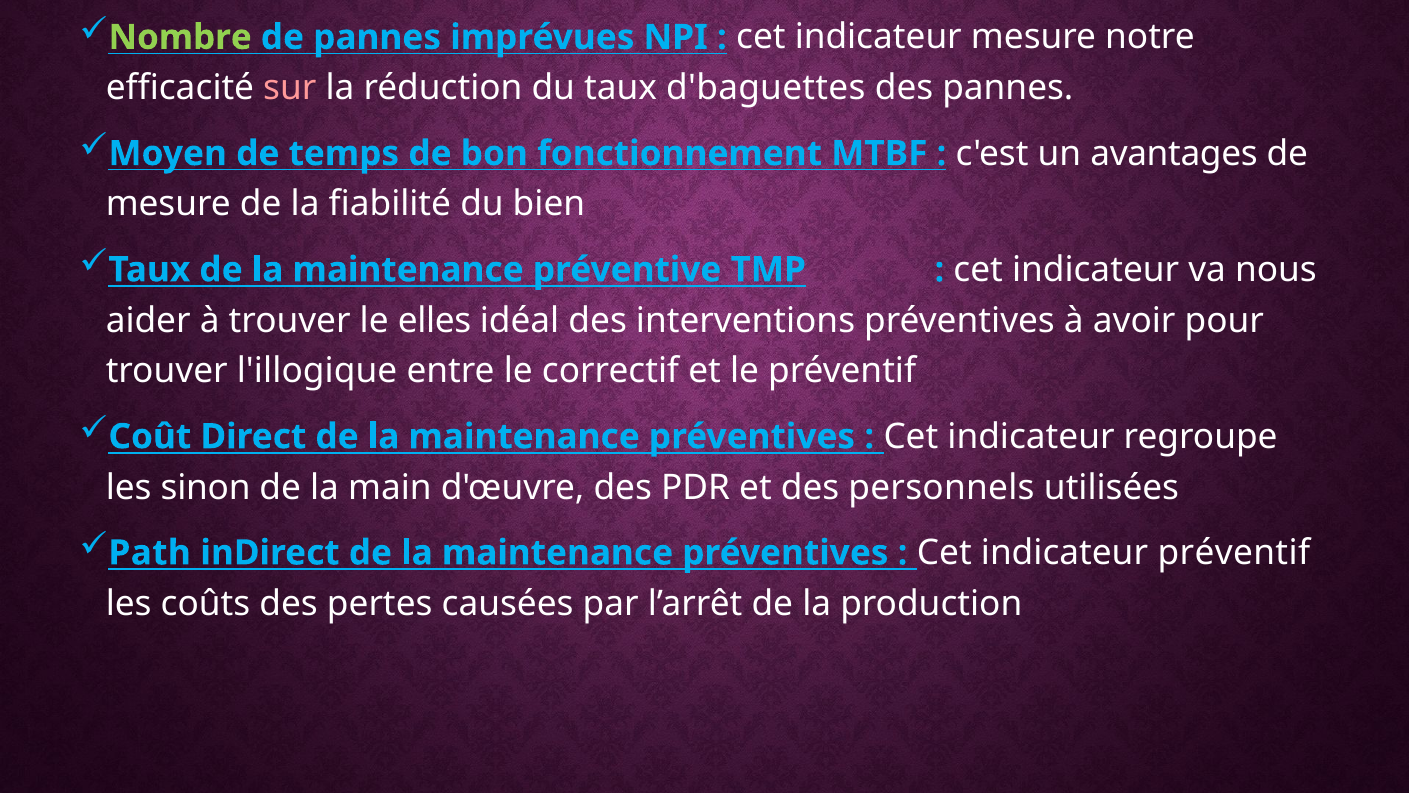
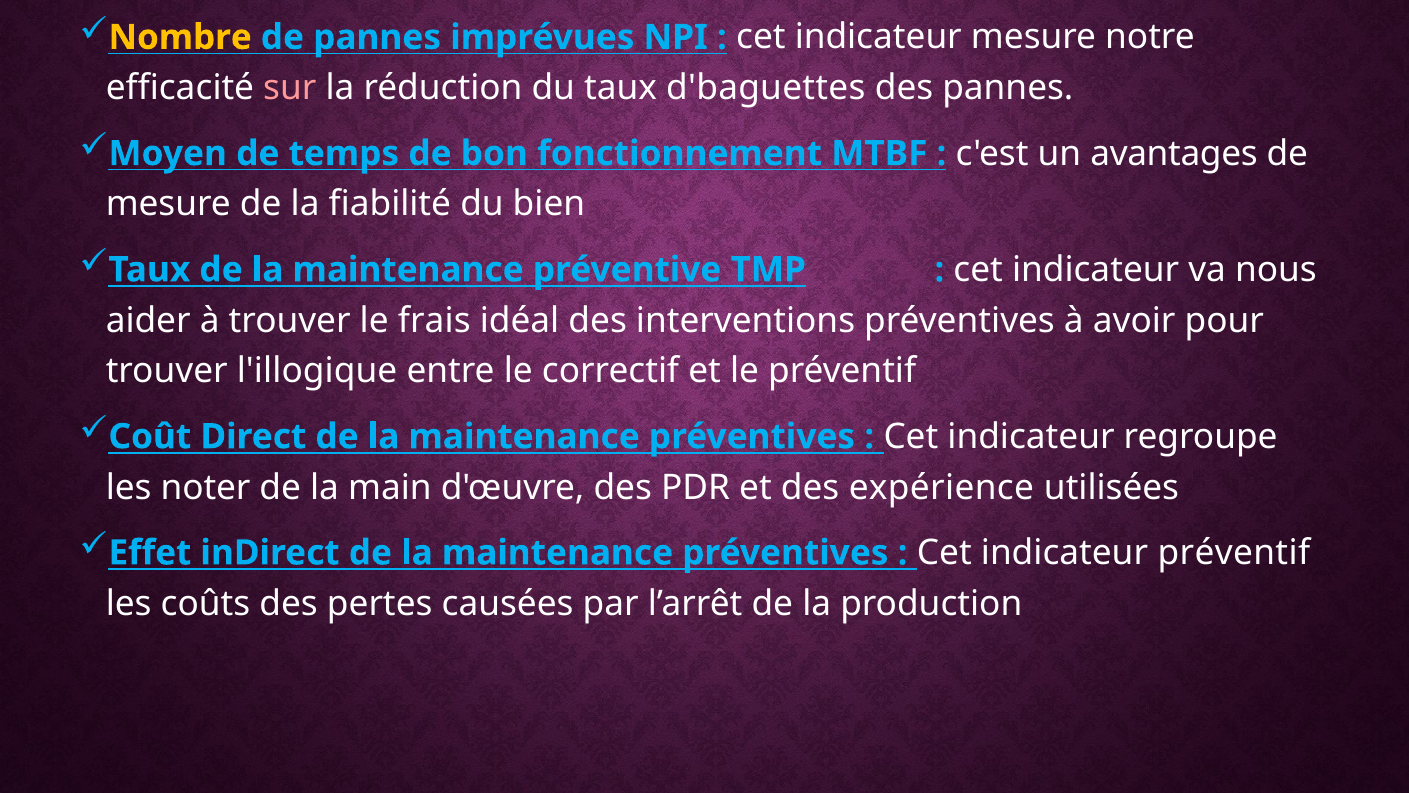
Nombre colour: light green -> yellow
elles: elles -> frais
sinon: sinon -> noter
personnels: personnels -> expérience
Path: Path -> Effet
